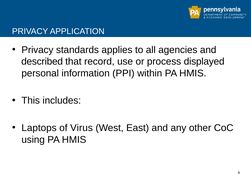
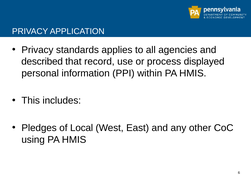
Laptops: Laptops -> Pledges
Virus: Virus -> Local
